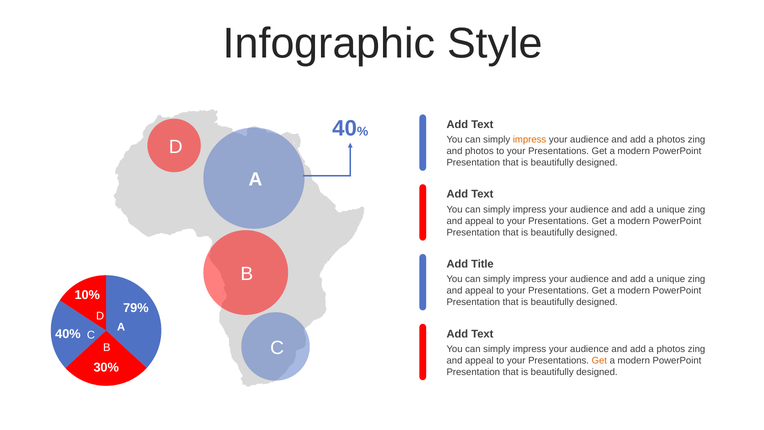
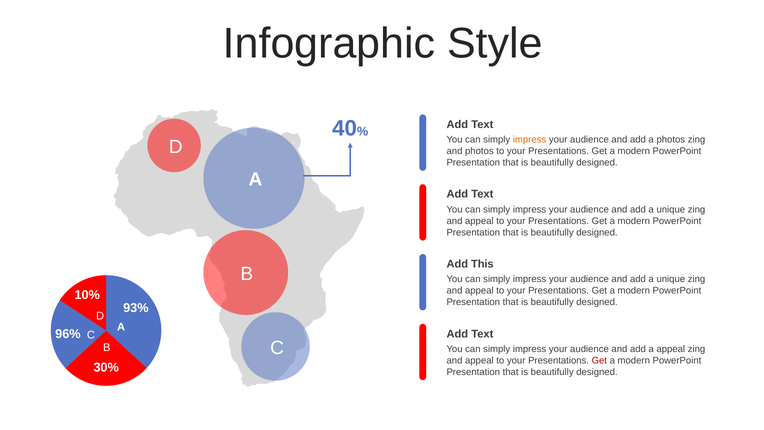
Title: Title -> This
79%: 79% -> 93%
40%: 40% -> 96%
photos at (671, 349): photos -> appeal
Get at (599, 360) colour: orange -> red
